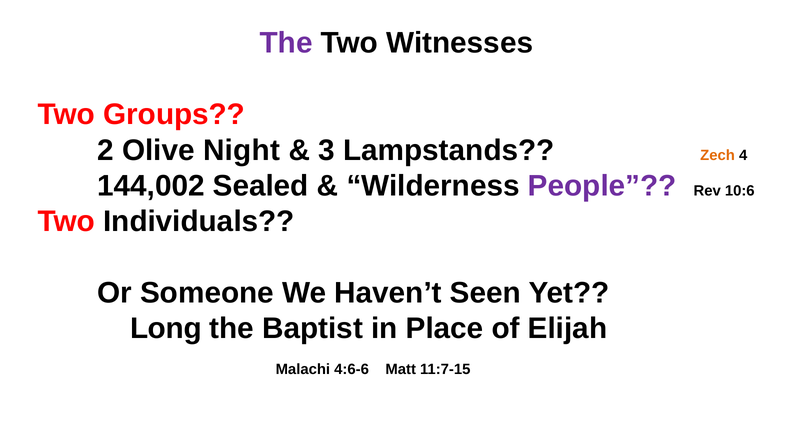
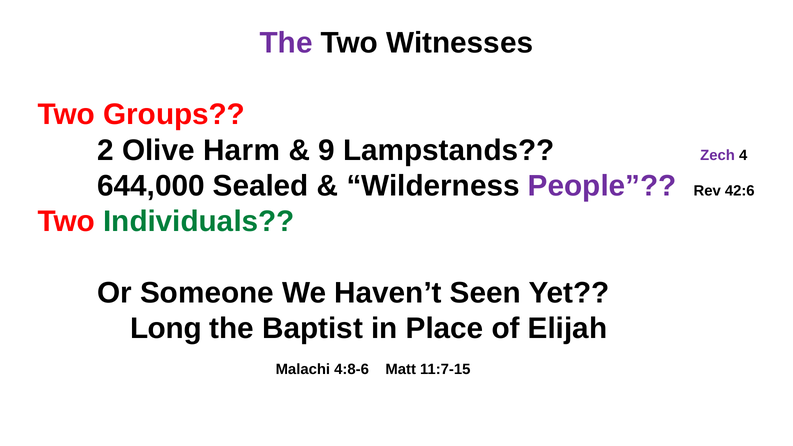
Night: Night -> Harm
3: 3 -> 9
Zech colour: orange -> purple
144,002: 144,002 -> 644,000
10:6: 10:6 -> 42:6
Individuals colour: black -> green
4:6-6: 4:6-6 -> 4:8-6
